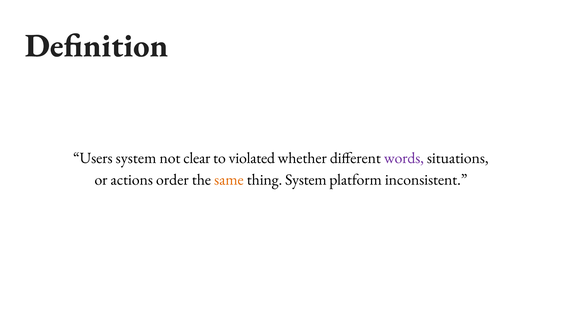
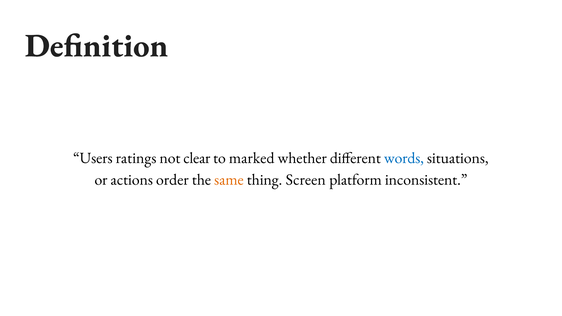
Users system: system -> ratings
violated: violated -> marked
words colour: purple -> blue
thing System: System -> Screen
